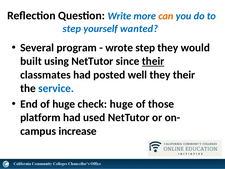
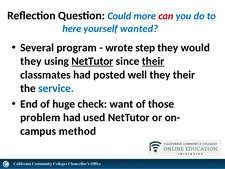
Write: Write -> Could
can colour: orange -> red
step at (72, 29): step -> here
built at (31, 61): built -> they
NetTutor at (92, 61) underline: none -> present
check huge: huge -> want
platform: platform -> problem
increase: increase -> method
